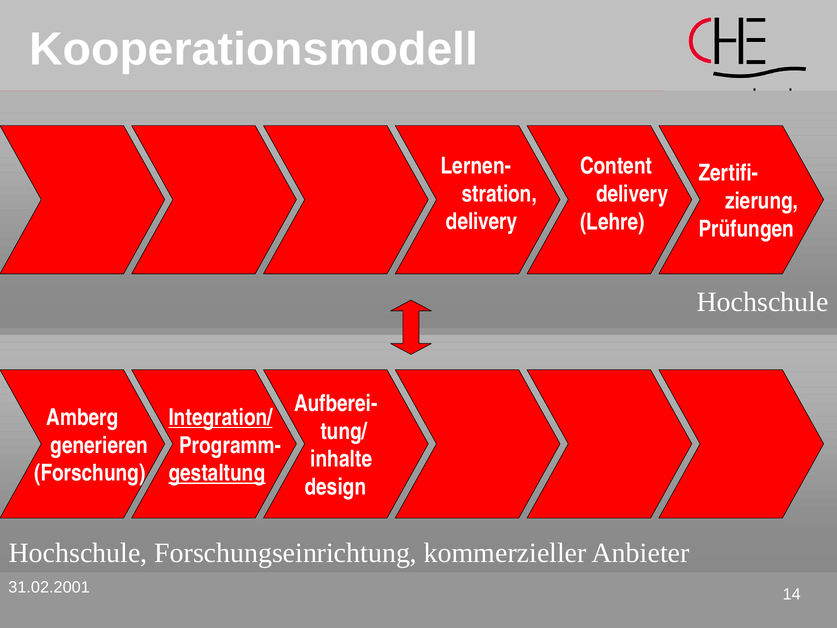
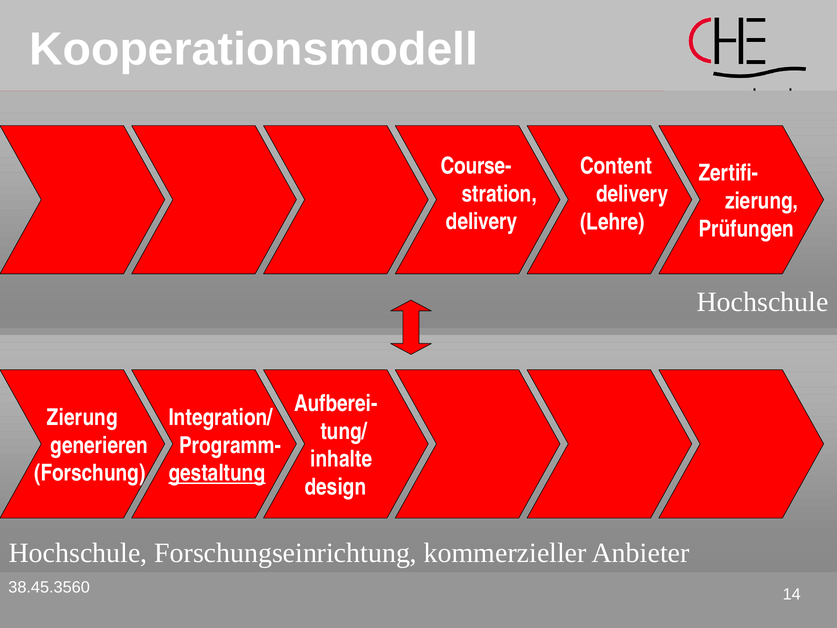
Lernen-: Lernen- -> Course-
Amberg at (82, 417): Amberg -> Zierung
Integration/ underline: present -> none
31.02.2001: 31.02.2001 -> 38.45.3560
